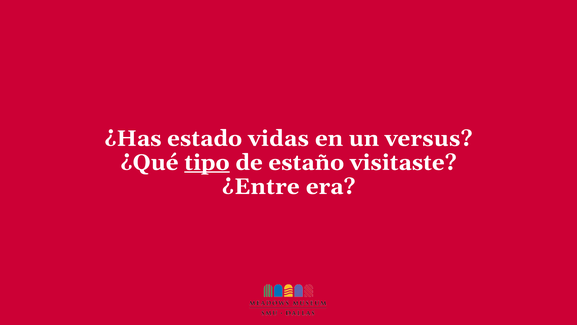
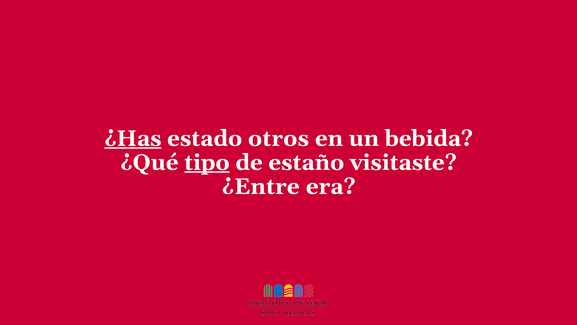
¿Has underline: none -> present
vidas: vidas -> otros
versus: versus -> bebida
